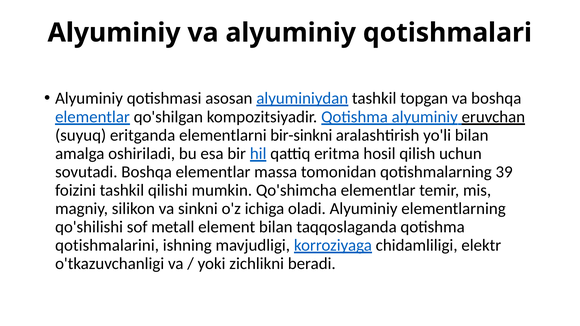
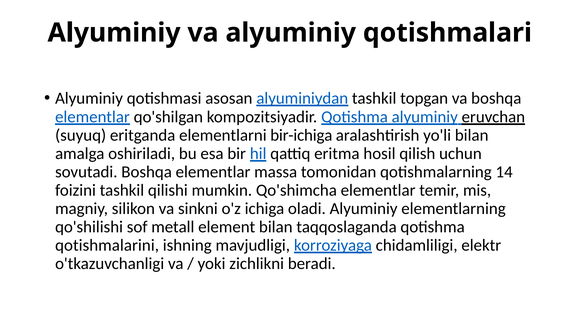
bir-sinkni: bir-sinkni -> bir-ichiga
39: 39 -> 14
